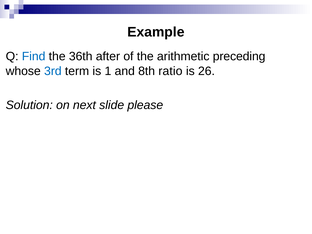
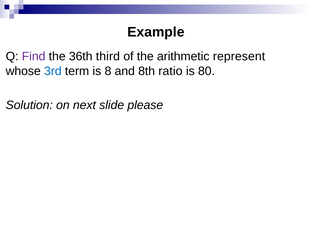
Find colour: blue -> purple
after: after -> third
preceding: preceding -> represent
1: 1 -> 8
26: 26 -> 80
